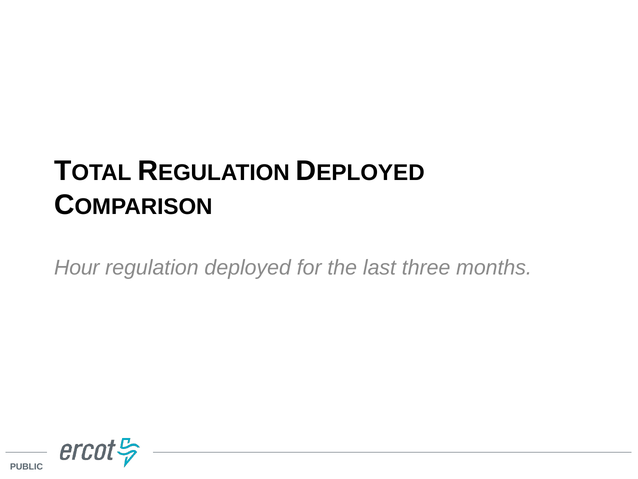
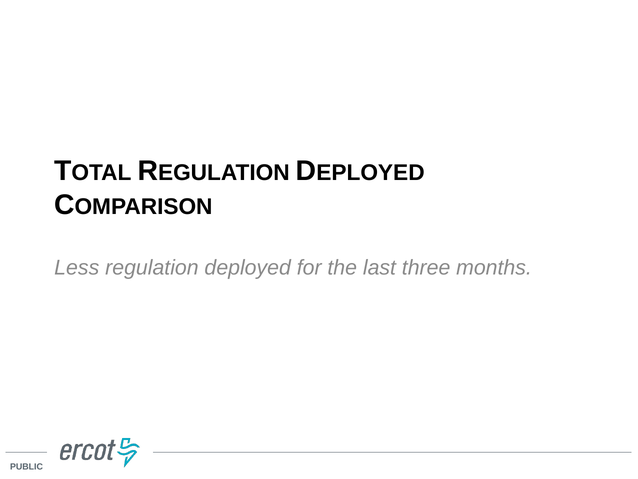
Hour: Hour -> Less
